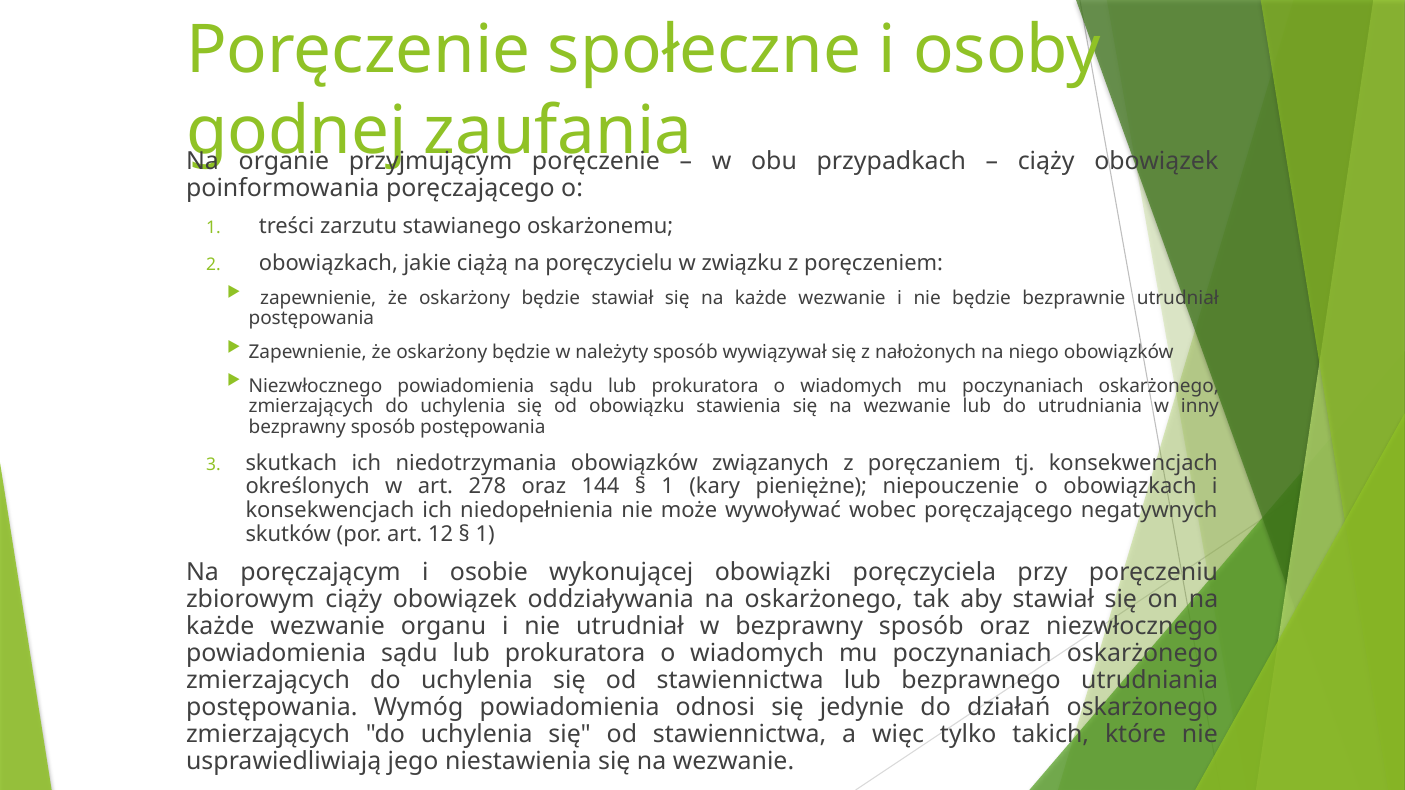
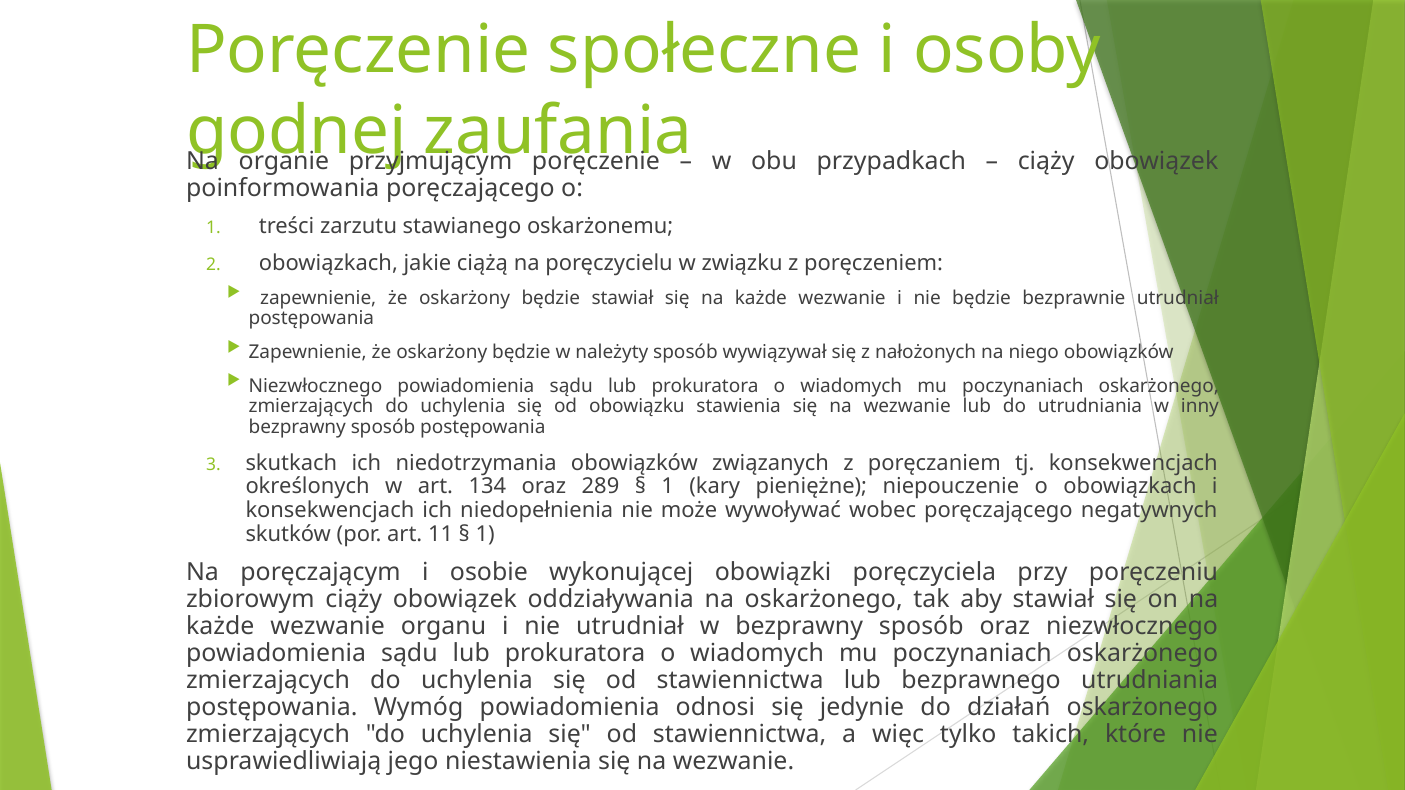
278: 278 -> 134
144: 144 -> 289
12: 12 -> 11
